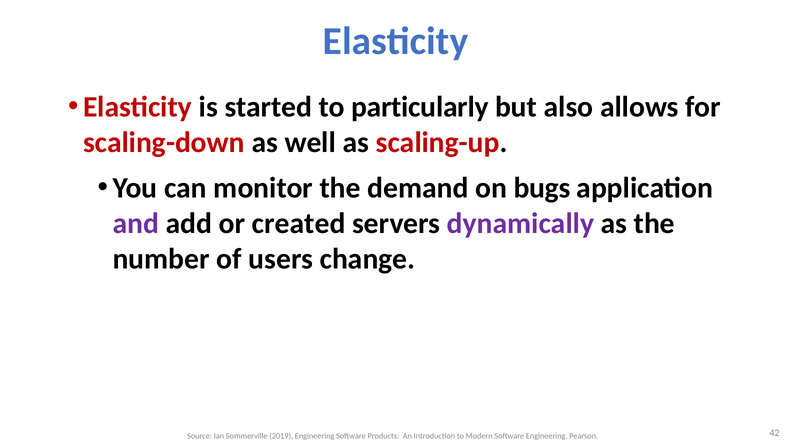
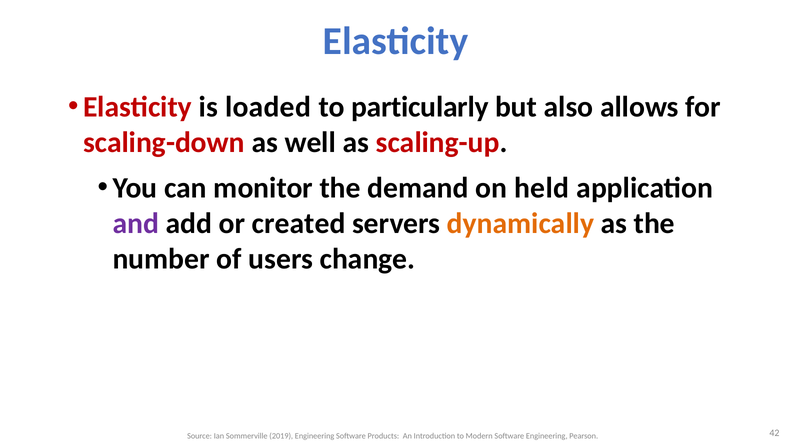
started: started -> loaded
bugs: bugs -> held
dynamically colour: purple -> orange
